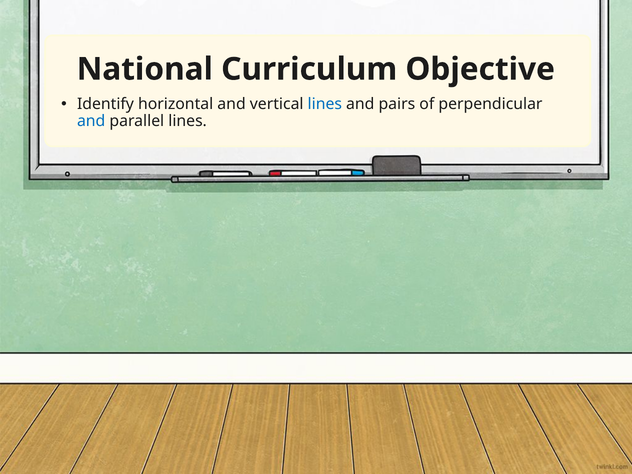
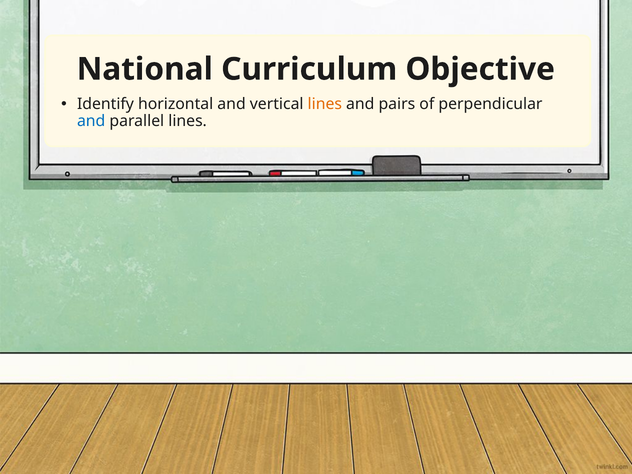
lines at (325, 104) colour: blue -> orange
